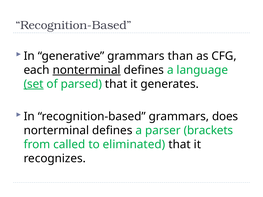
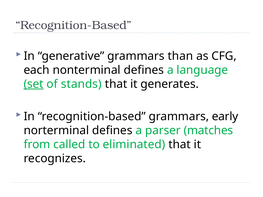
nonterminal underline: present -> none
parsed: parsed -> stands
does: does -> early
brackets: brackets -> matches
